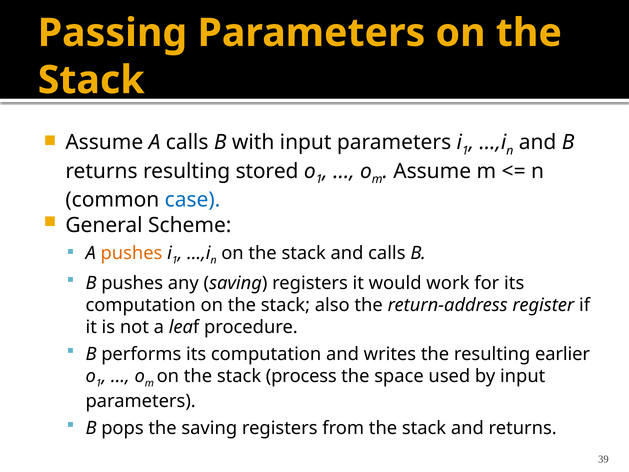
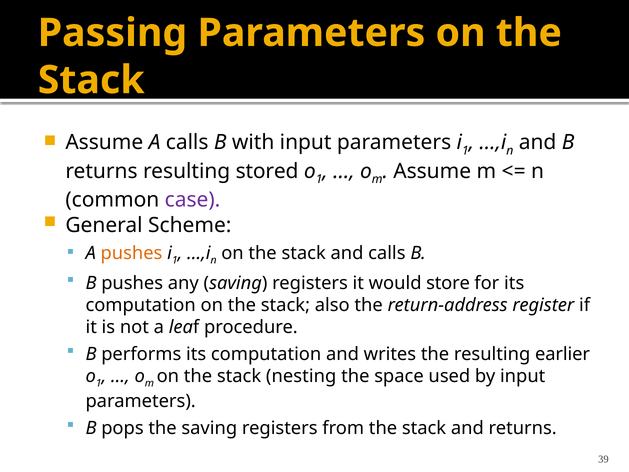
case colour: blue -> purple
work: work -> store
process: process -> nesting
